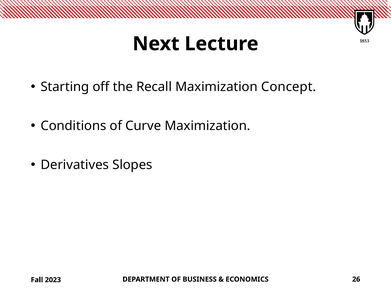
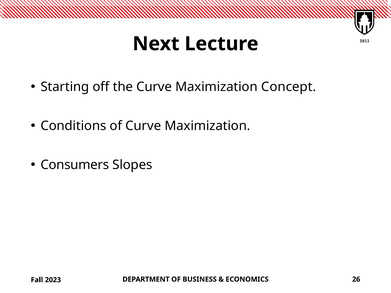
the Recall: Recall -> Curve
Derivatives: Derivatives -> Consumers
